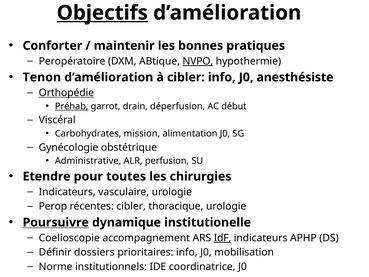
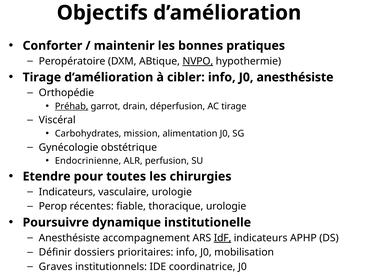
Objectifs underline: present -> none
Tenon at (42, 77): Tenon -> Tirage
Orthopédie underline: present -> none
AC début: début -> tirage
Administrative: Administrative -> Endocrinienne
récentes cibler: cibler -> fiable
Poursuivre underline: present -> none
Coelioscopie at (69, 238): Coelioscopie -> Anesthésiste
Norme: Norme -> Graves
